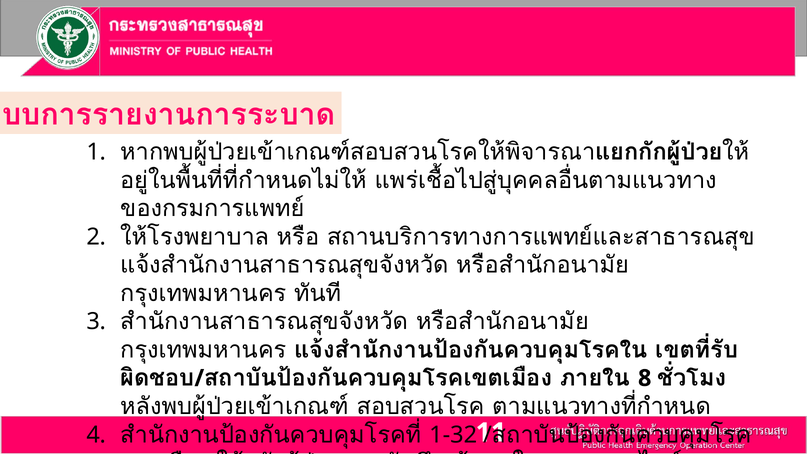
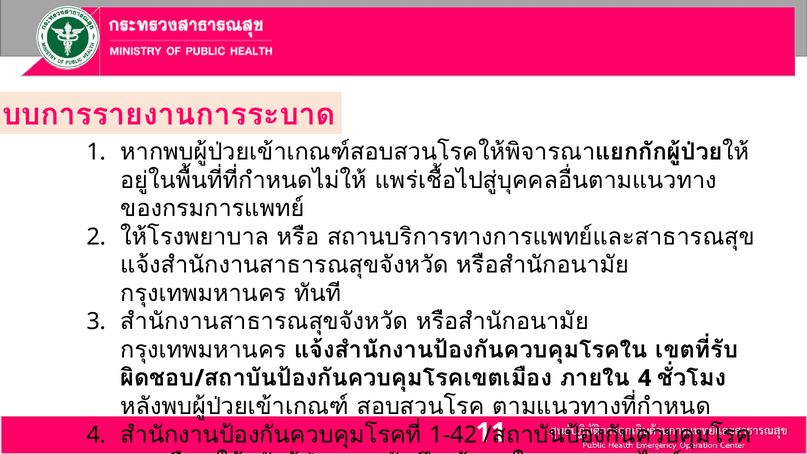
8 at (645, 378): 8 -> 4
1-32: 1-32 -> 1-42
